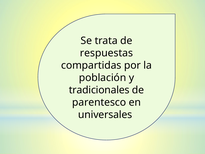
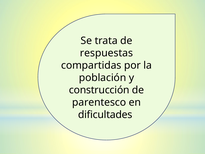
tradicionales: tradicionales -> construcción
universales: universales -> dificultades
